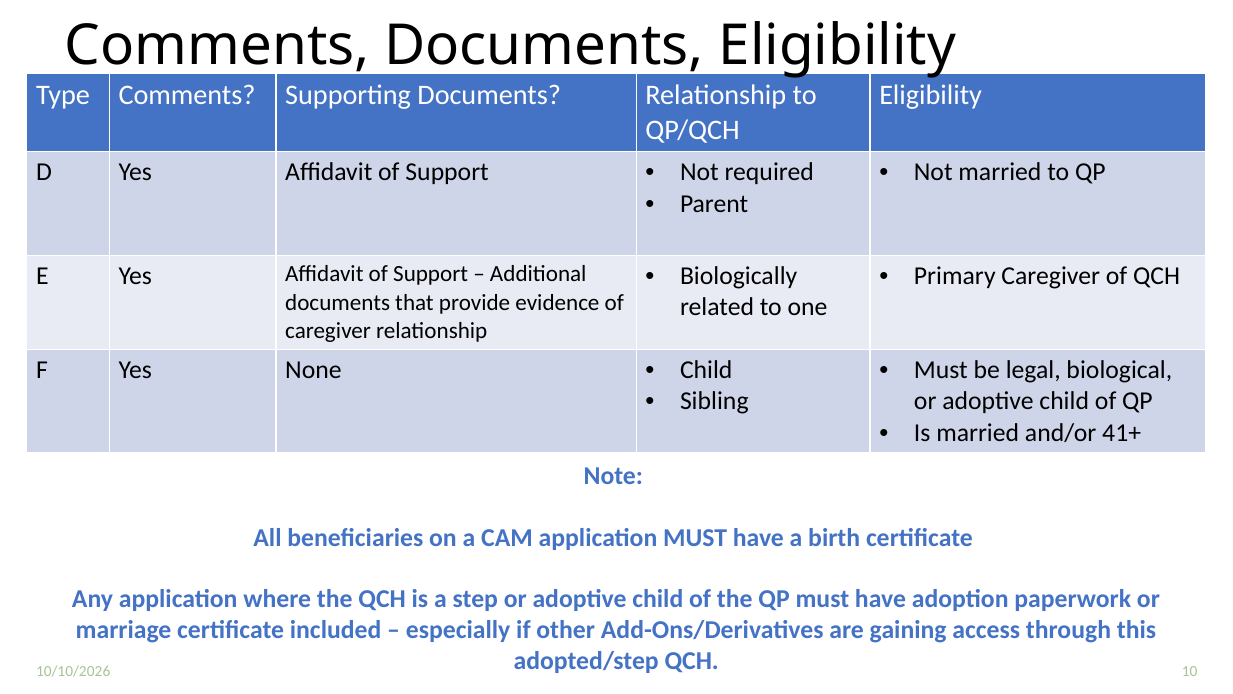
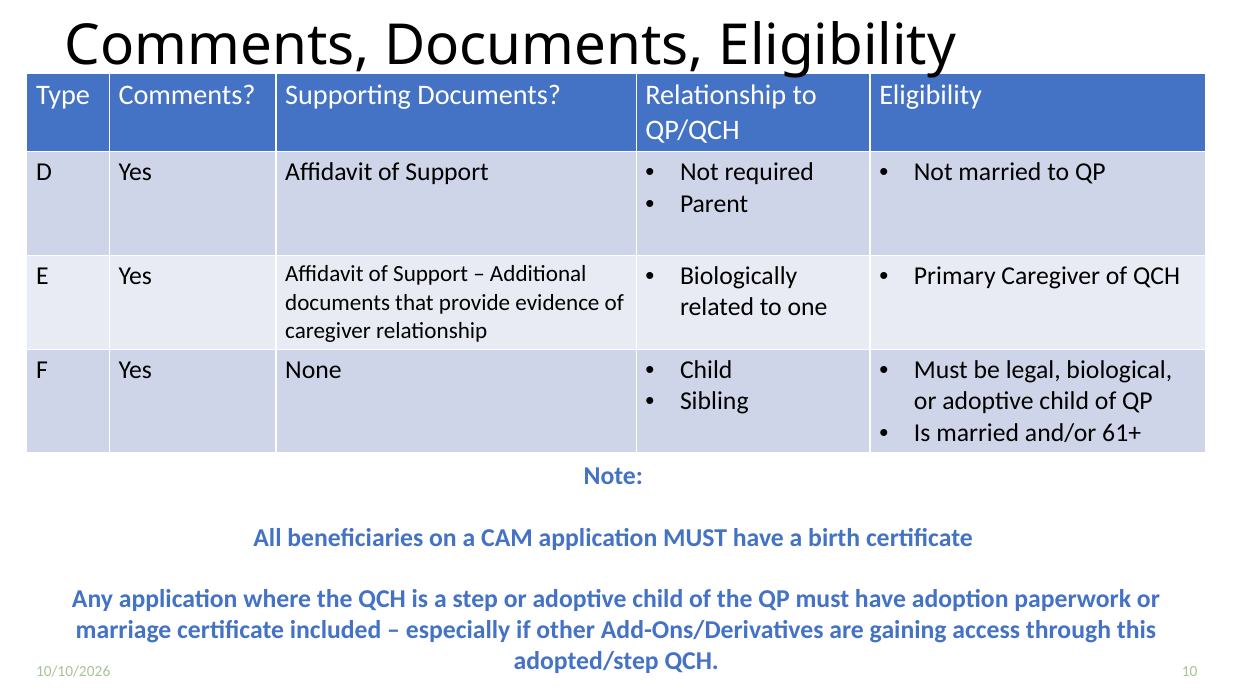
41+: 41+ -> 61+
